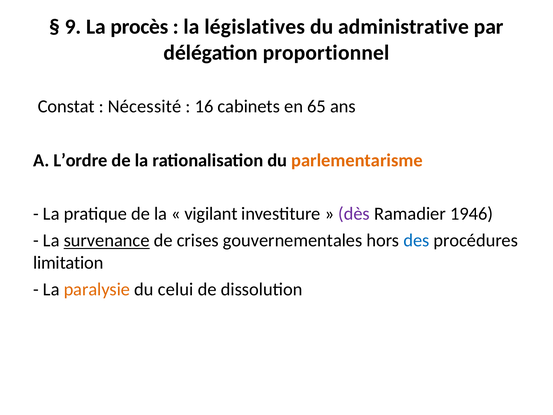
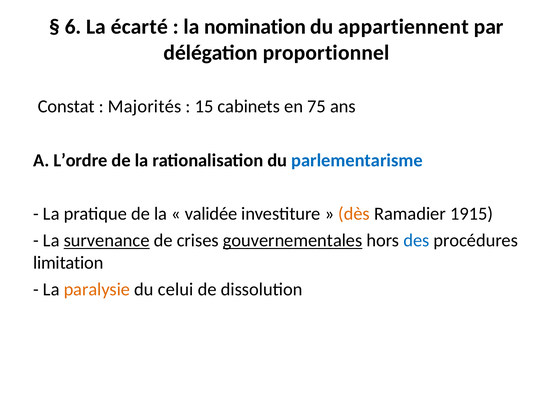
9: 9 -> 6
procès: procès -> écarté
législatives: législatives -> nomination
administrative: administrative -> appartiennent
Nécessité: Nécessité -> Majorités
16: 16 -> 15
65: 65 -> 75
parlementarisme colour: orange -> blue
vigilant: vigilant -> validée
dès colour: purple -> orange
1946: 1946 -> 1915
gouvernementales underline: none -> present
